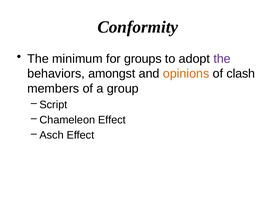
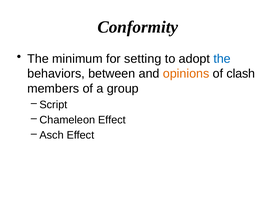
groups: groups -> setting
the at (222, 59) colour: purple -> blue
amongst: amongst -> between
